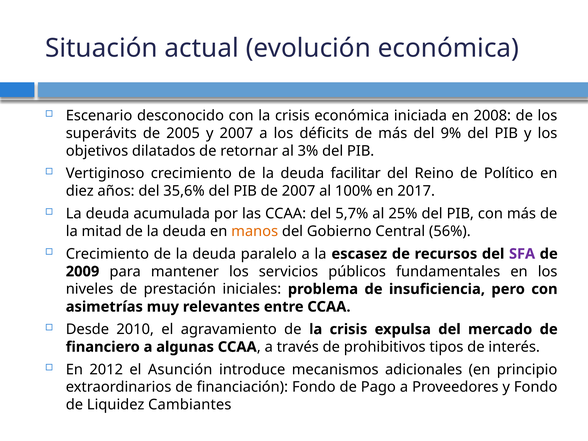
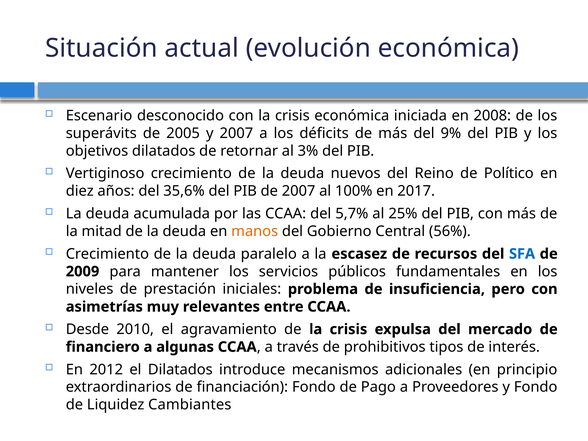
facilitar: facilitar -> nuevos
SFA colour: purple -> blue
el Asunción: Asunción -> Dilatados
